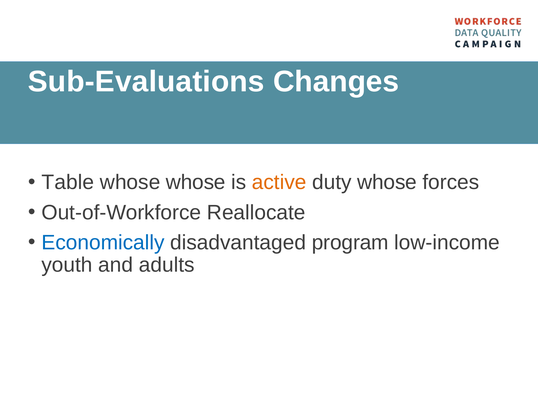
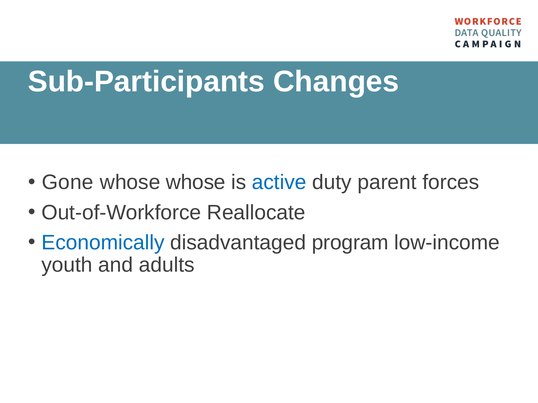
Sub-Evaluations: Sub-Evaluations -> Sub-Participants
Table: Table -> Gone
active colour: orange -> blue
duty whose: whose -> parent
